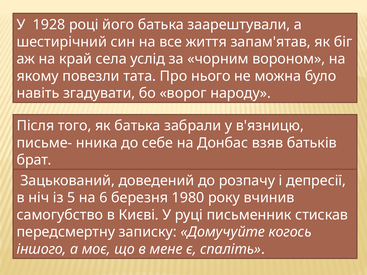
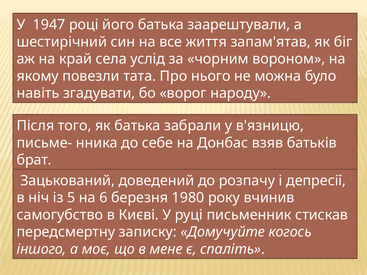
1928: 1928 -> 1947
